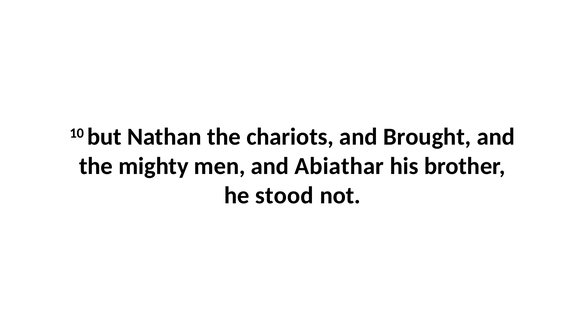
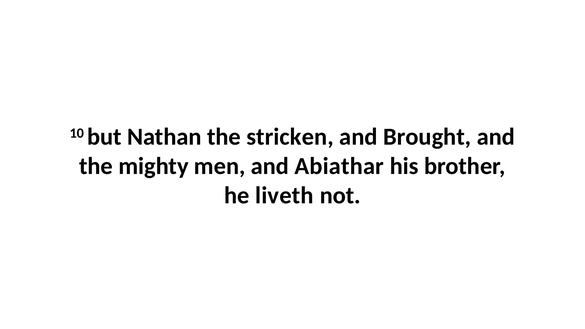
chariots: chariots -> stricken
stood: stood -> liveth
